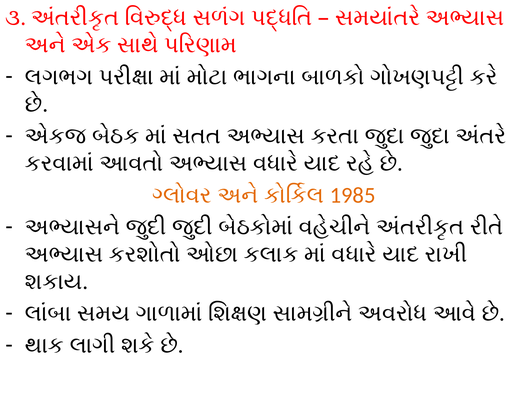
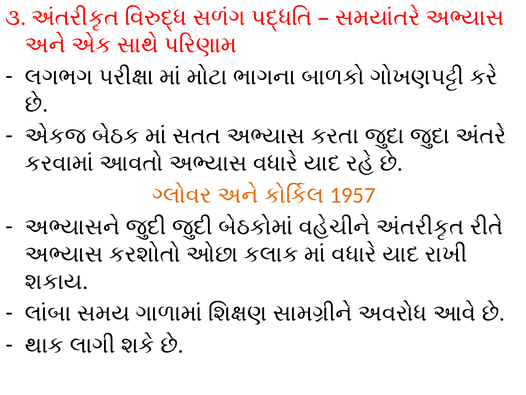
1985: 1985 -> 1957
